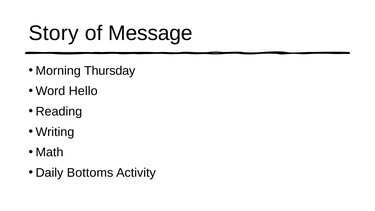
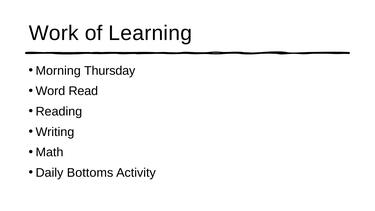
Story: Story -> Work
Message: Message -> Learning
Hello: Hello -> Read
